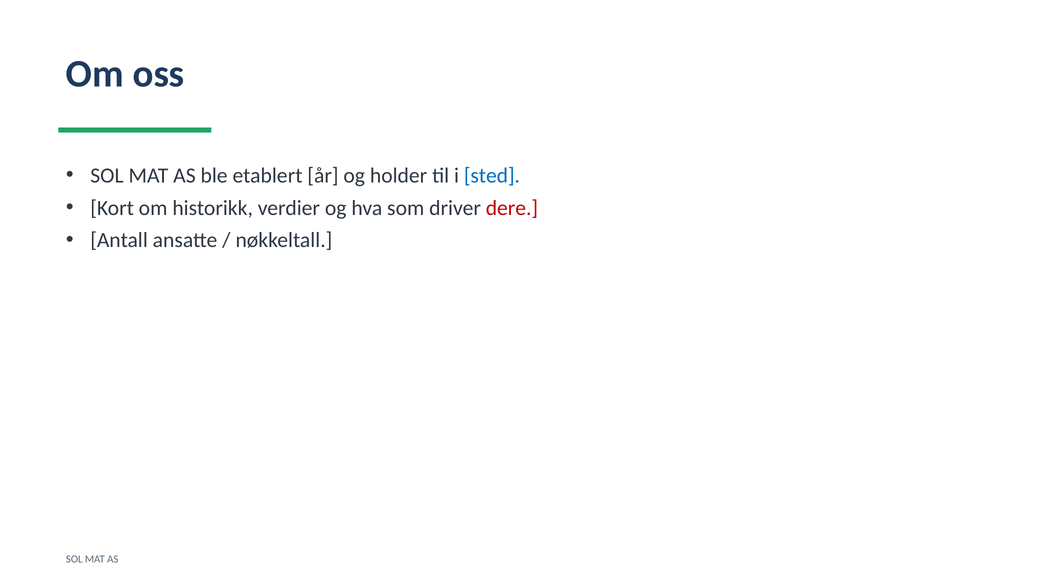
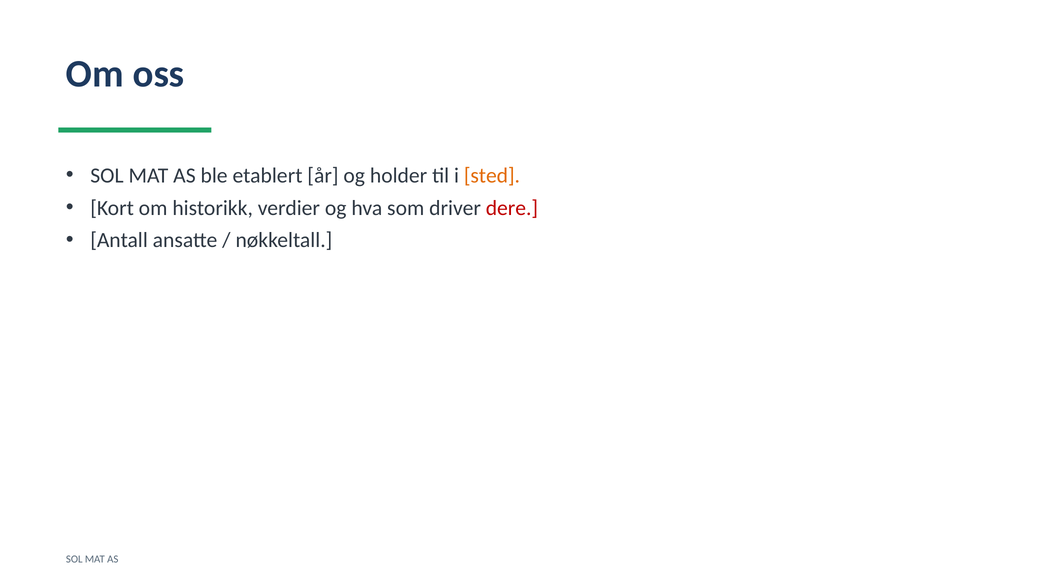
sted colour: blue -> orange
